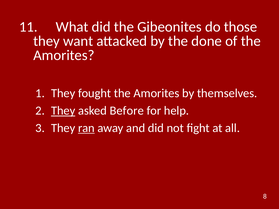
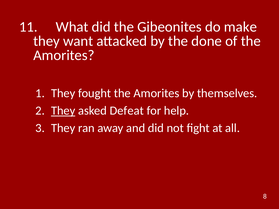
those: those -> make
Before: Before -> Defeat
ran underline: present -> none
